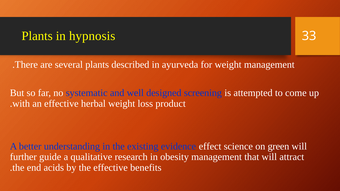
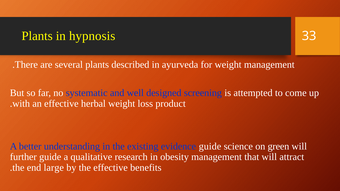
evidence effect: effect -> guide
acids: acids -> large
